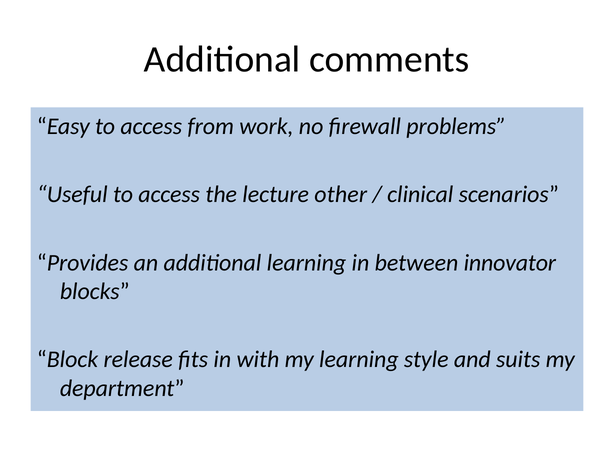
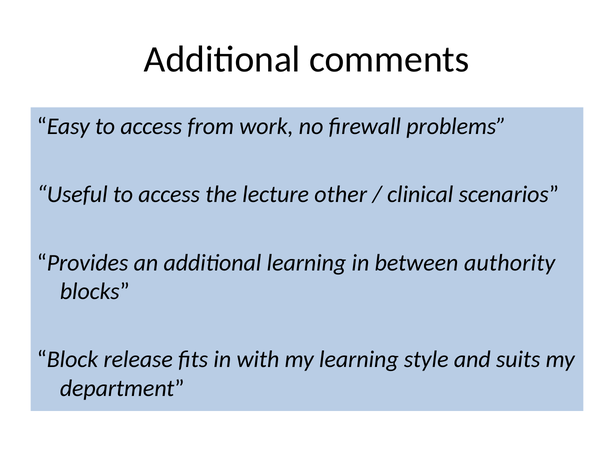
innovator: innovator -> authority
